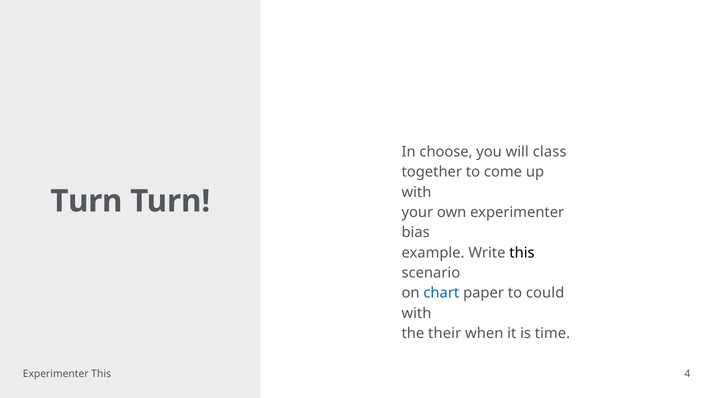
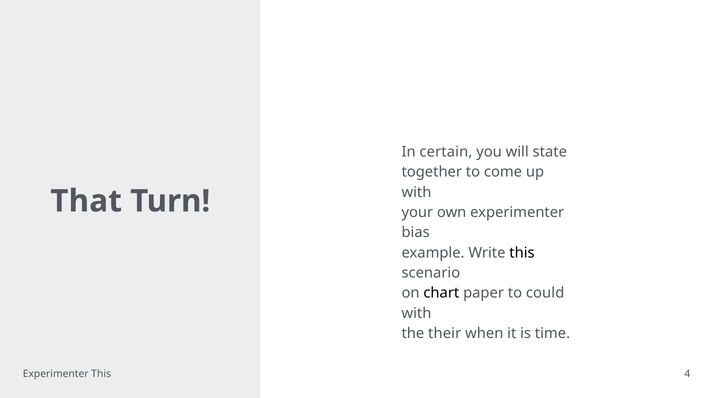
choose: choose -> certain
class: class -> state
Turn at (86, 201): Turn -> That
chart colour: blue -> black
